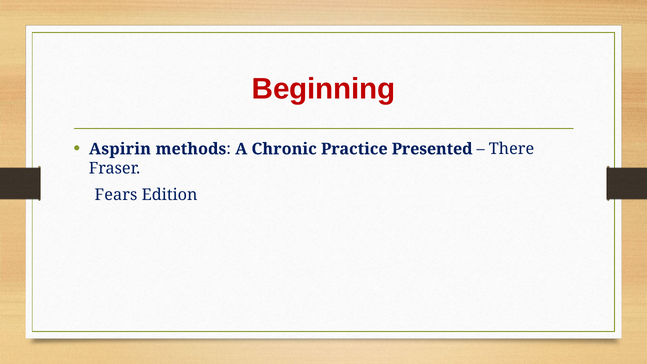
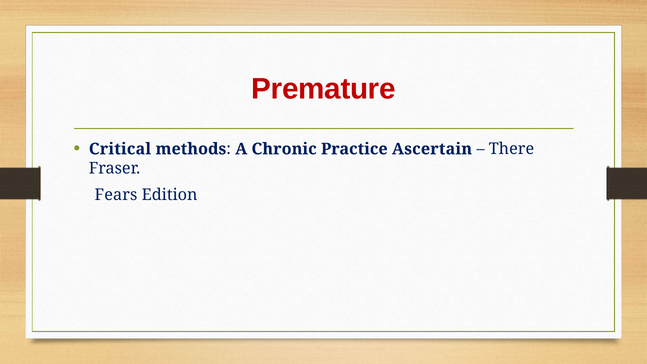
Beginning: Beginning -> Premature
Aspirin: Aspirin -> Critical
Presented: Presented -> Ascertain
